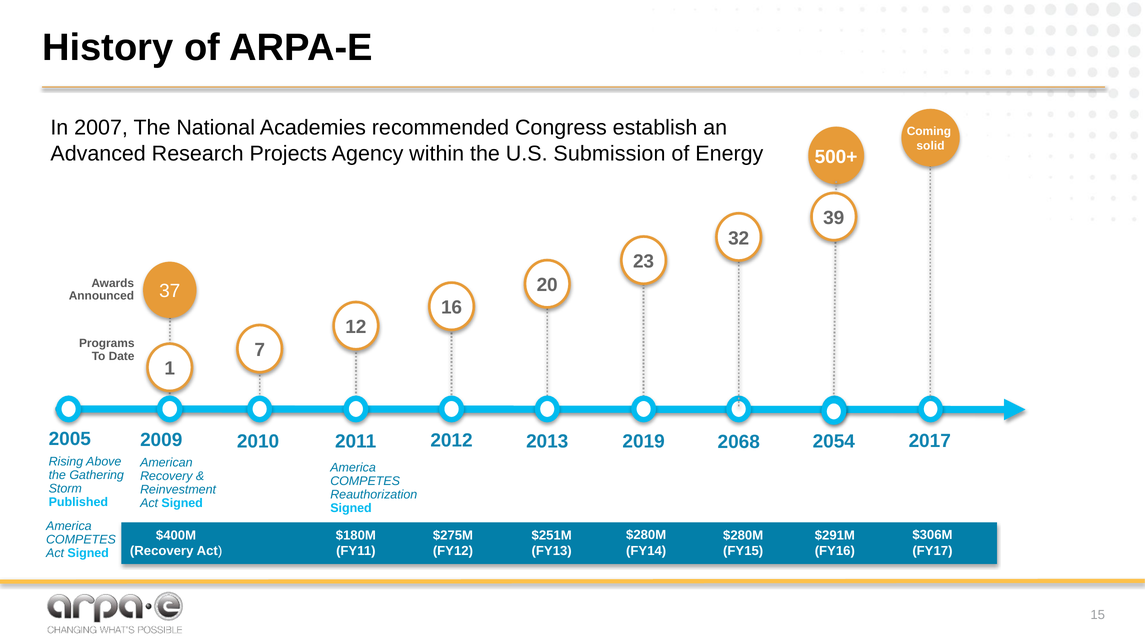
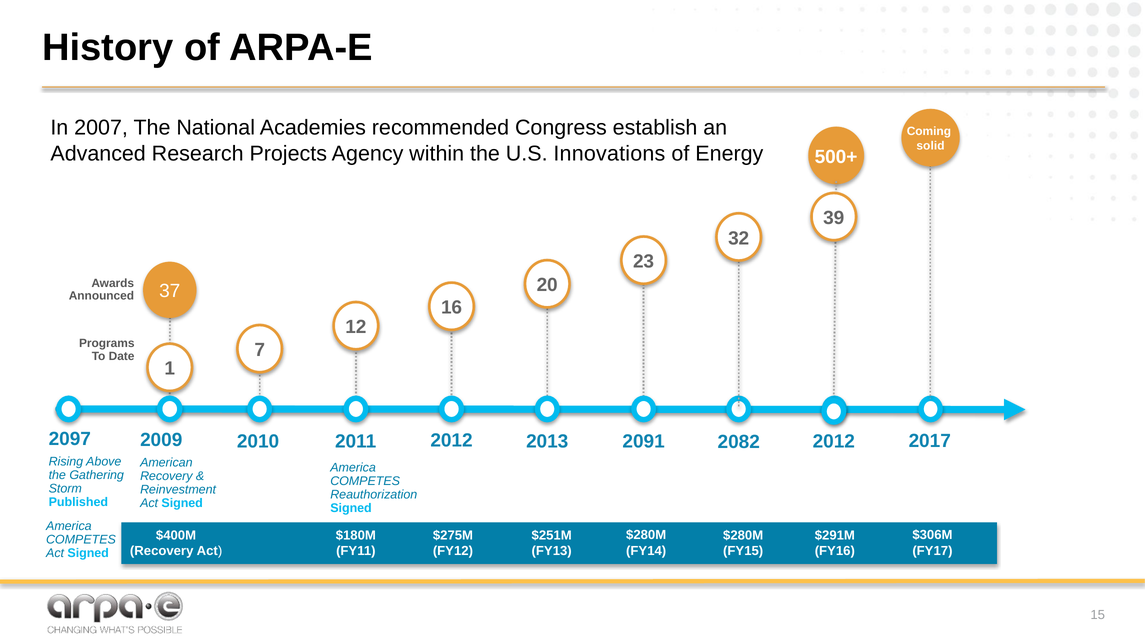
Submission: Submission -> Innovations
2005: 2005 -> 2097
2054 at (834, 441): 2054 -> 2012
2019: 2019 -> 2091
2068: 2068 -> 2082
